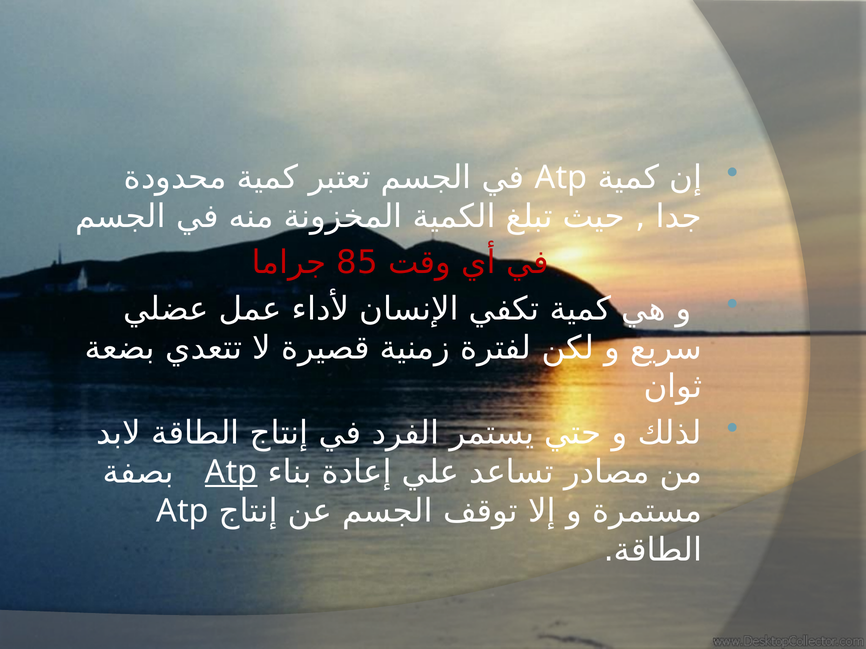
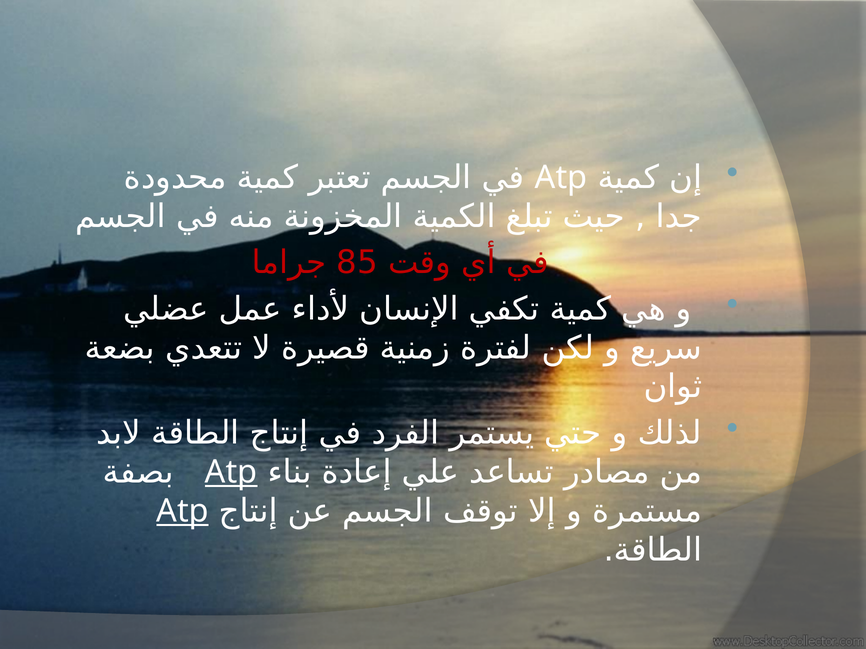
Atp at (183, 511) underline: none -> present
